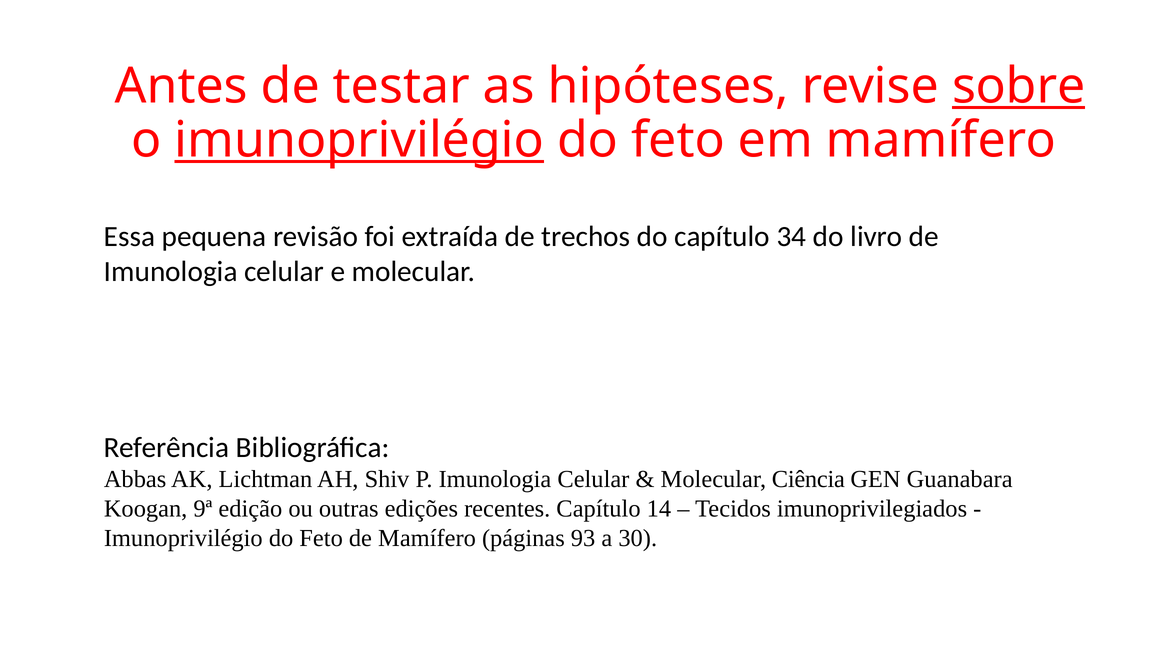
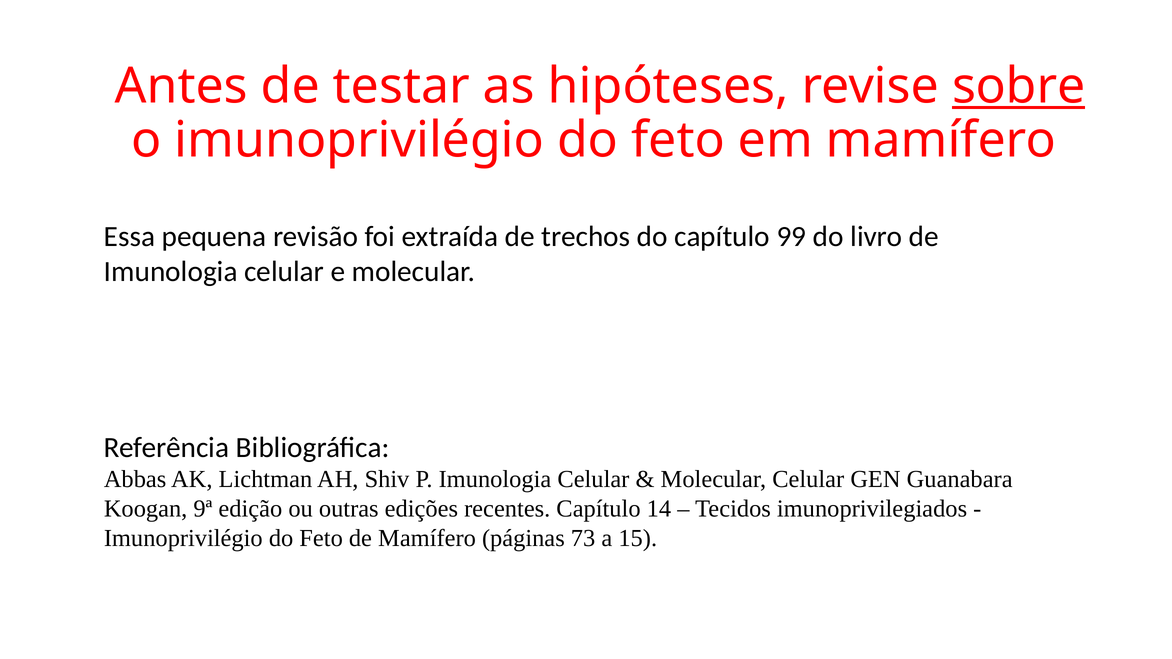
imunoprivilégio at (359, 140) underline: present -> none
34: 34 -> 99
Molecular Ciência: Ciência -> Celular
93: 93 -> 73
30: 30 -> 15
